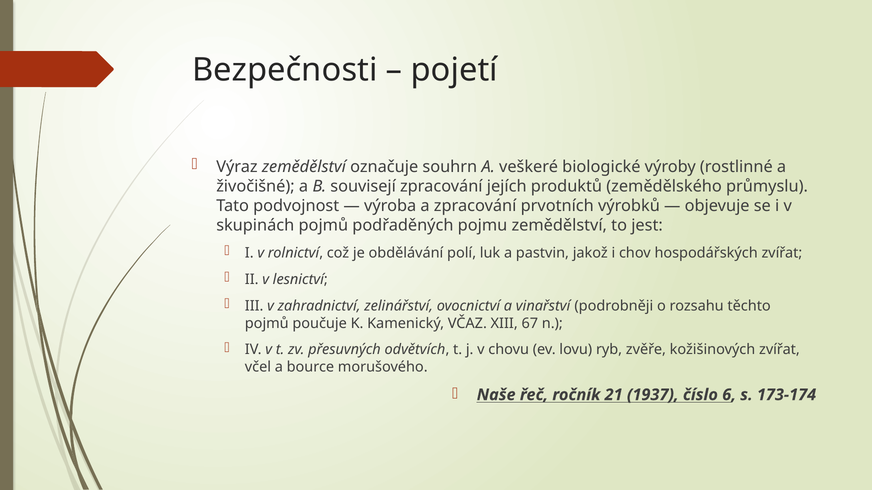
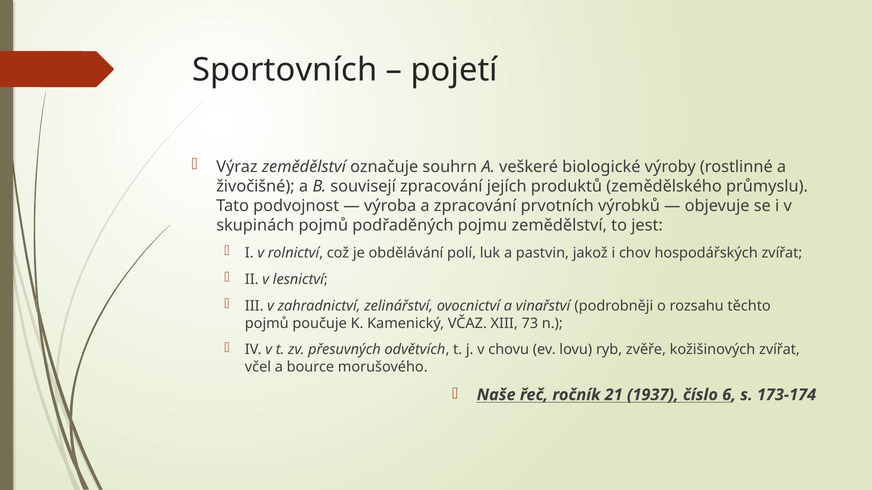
Bezpečnosti: Bezpečnosti -> Sportovních
67: 67 -> 73
